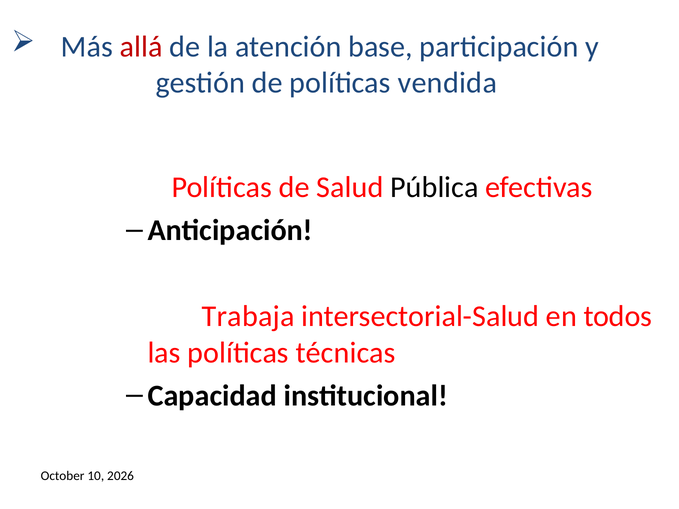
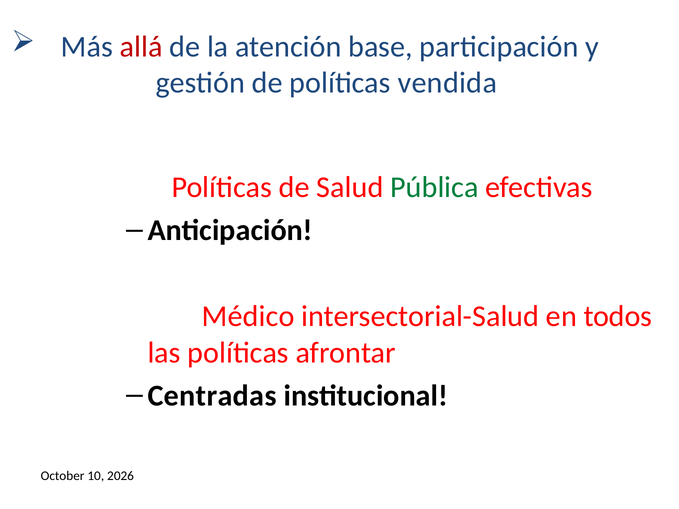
Pública colour: black -> green
Trabaja: Trabaja -> Médico
técnicas: técnicas -> afrontar
Capacidad: Capacidad -> Centradas
